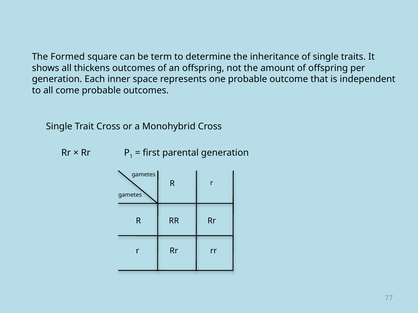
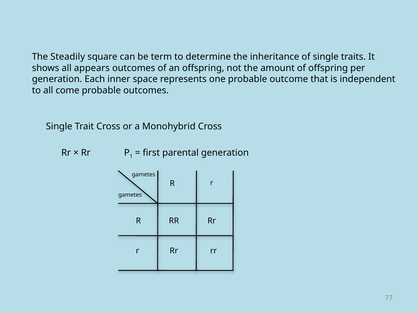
Formed: Formed -> Steadily
thickens: thickens -> appears
